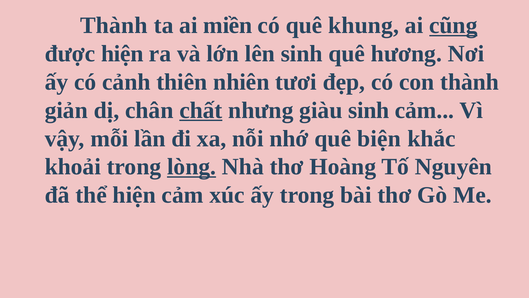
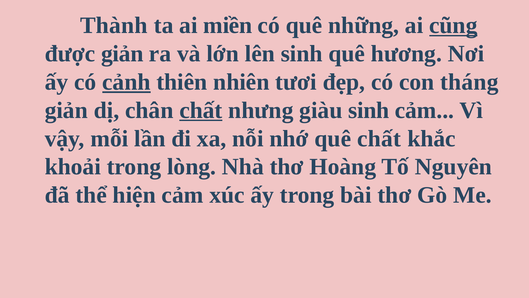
khung: khung -> những
được hiện: hiện -> giản
cảnh underline: none -> present
con thành: thành -> tháng
quê biện: biện -> chất
lòng underline: present -> none
